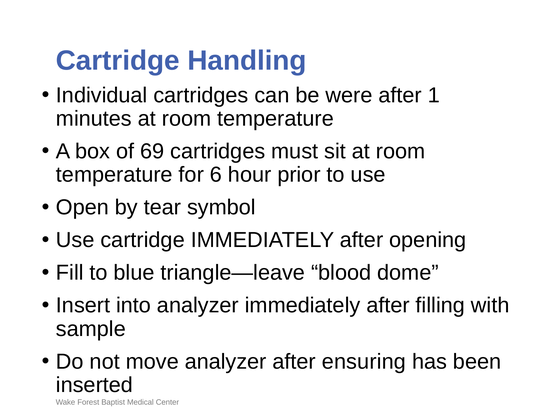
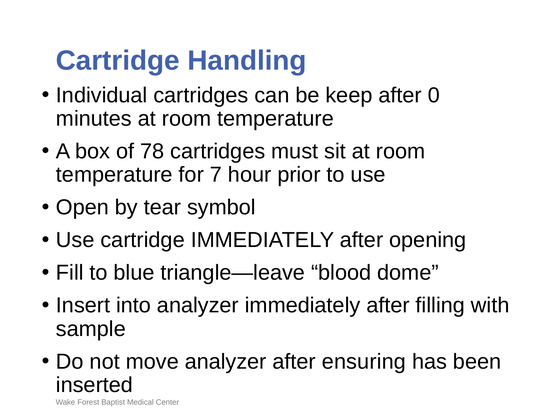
were: were -> keep
1: 1 -> 0
69: 69 -> 78
6: 6 -> 7
